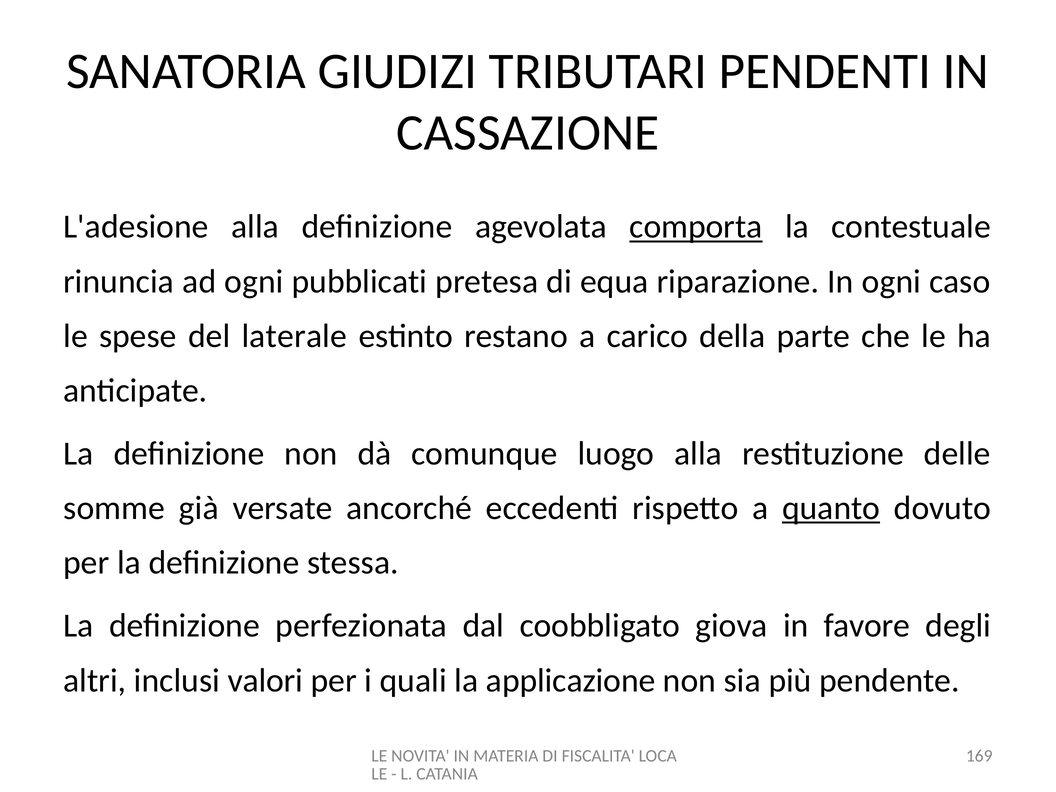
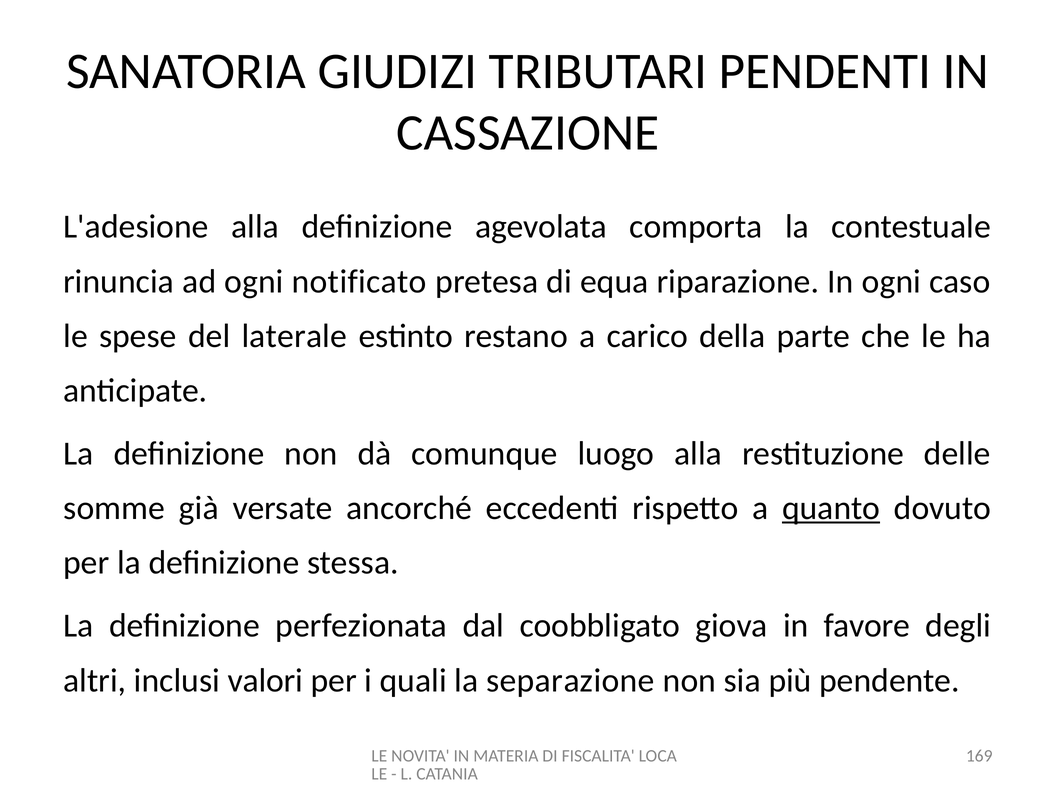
comporta underline: present -> none
pubblicati: pubblicati -> notificato
applicazione: applicazione -> separazione
